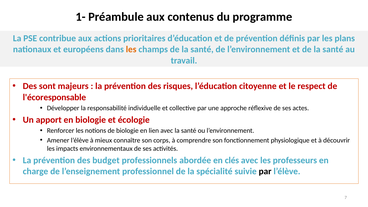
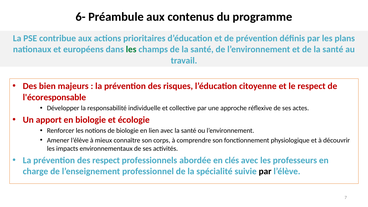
1-: 1- -> 6-
les at (131, 49) colour: orange -> green
sont: sont -> bien
des budget: budget -> respect
